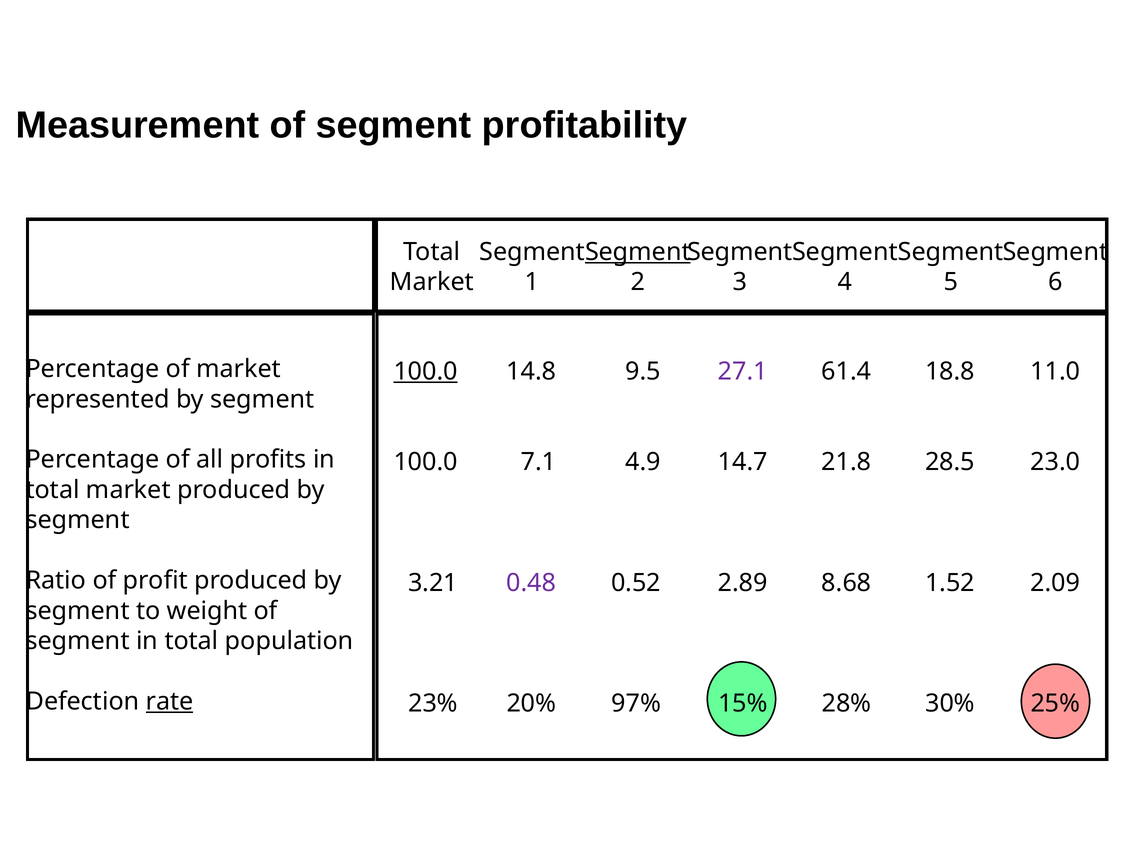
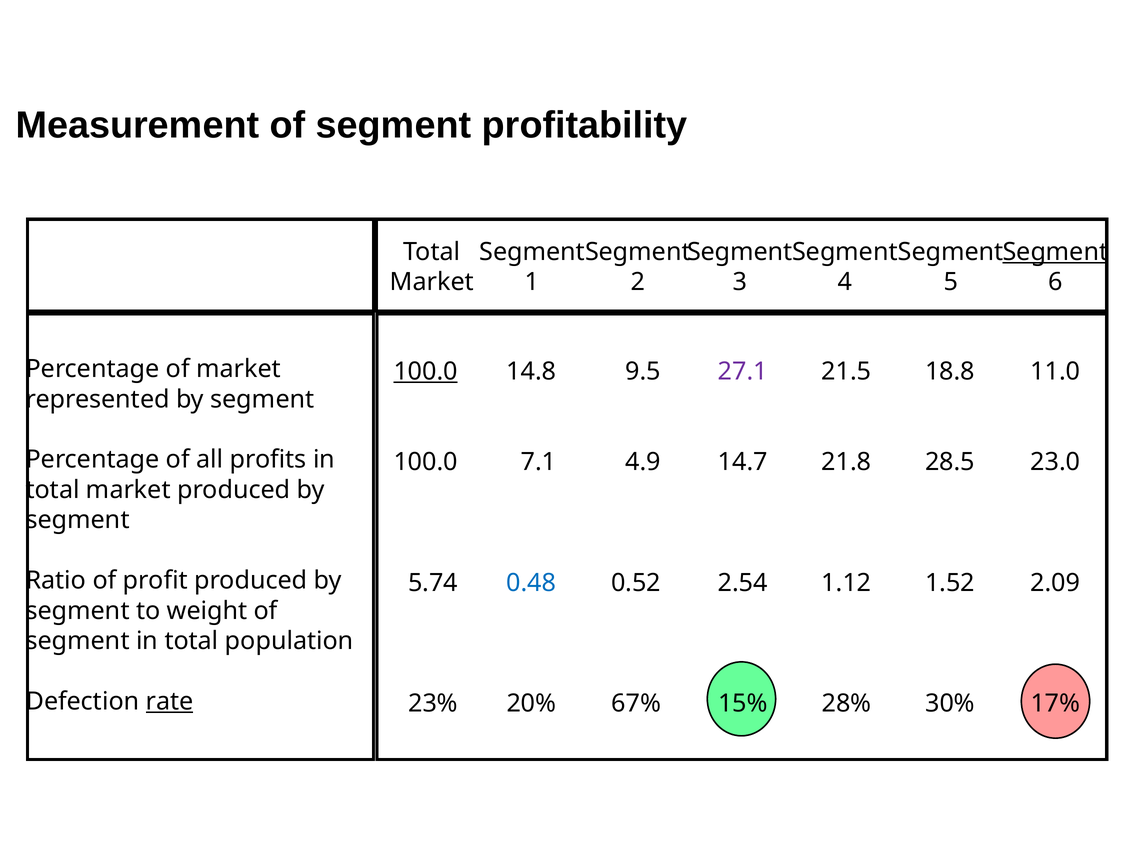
Segment at (638, 252) underline: present -> none
Segment at (1055, 252) underline: none -> present
61.4: 61.4 -> 21.5
3.21: 3.21 -> 5.74
0.48 colour: purple -> blue
2.89: 2.89 -> 2.54
8.68: 8.68 -> 1.12
97%: 97% -> 67%
25%: 25% -> 17%
